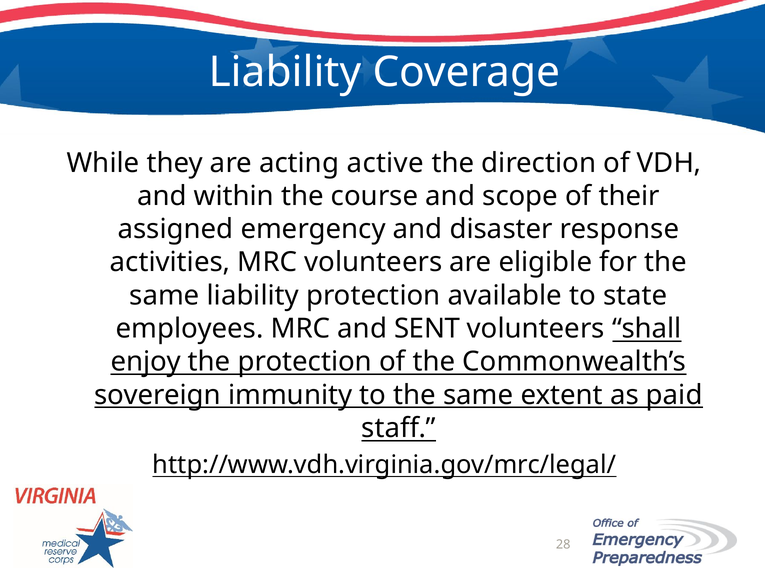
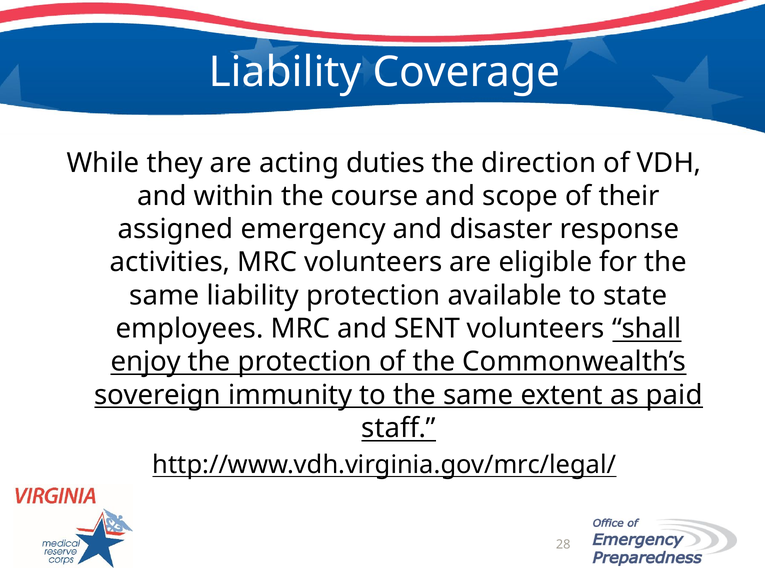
active: active -> duties
